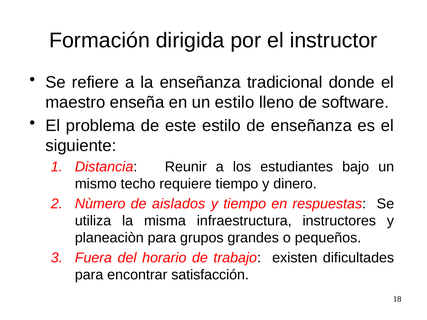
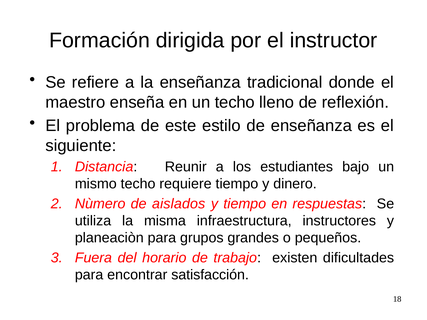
un estilo: estilo -> techo
software: software -> reflexión
